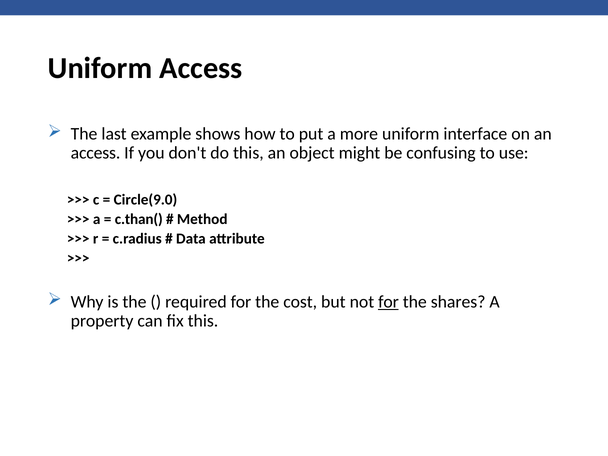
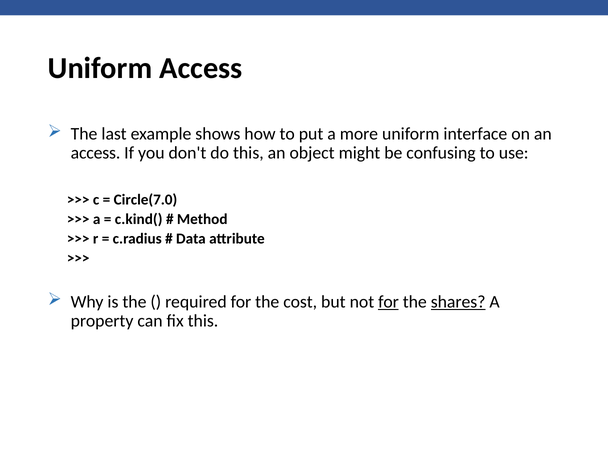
Circle(9.0: Circle(9.0 -> Circle(7.0
c.than(: c.than( -> c.kind(
shares underline: none -> present
